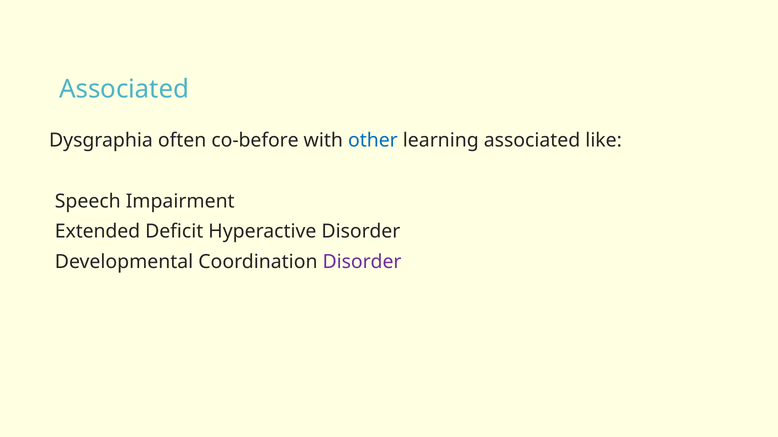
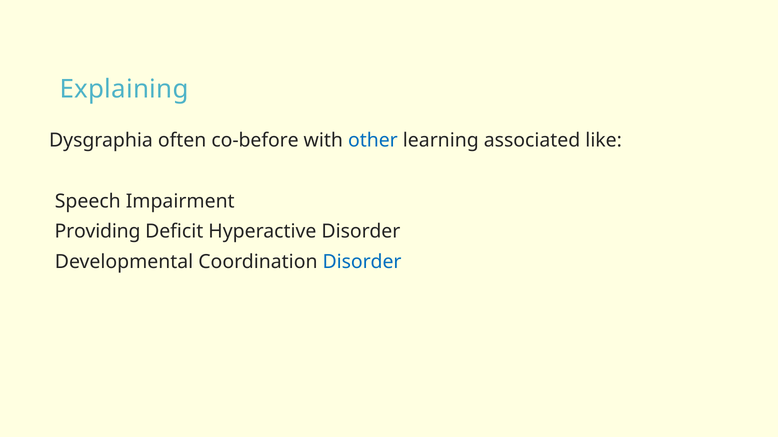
Associated at (124, 89): Associated -> Explaining
Extended: Extended -> Providing
Disorder at (362, 262) colour: purple -> blue
